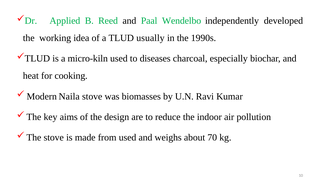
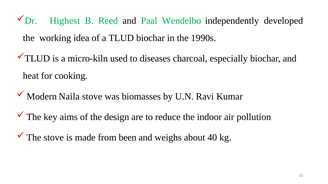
Applied: Applied -> Highest
TLUD usually: usually -> biochar
from used: used -> been
70: 70 -> 40
